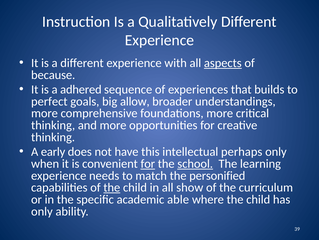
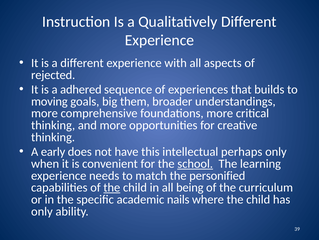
aspects underline: present -> none
because: because -> rejected
perfect: perfect -> moving
allow: allow -> them
for at (148, 163) underline: present -> none
show: show -> being
able: able -> nails
